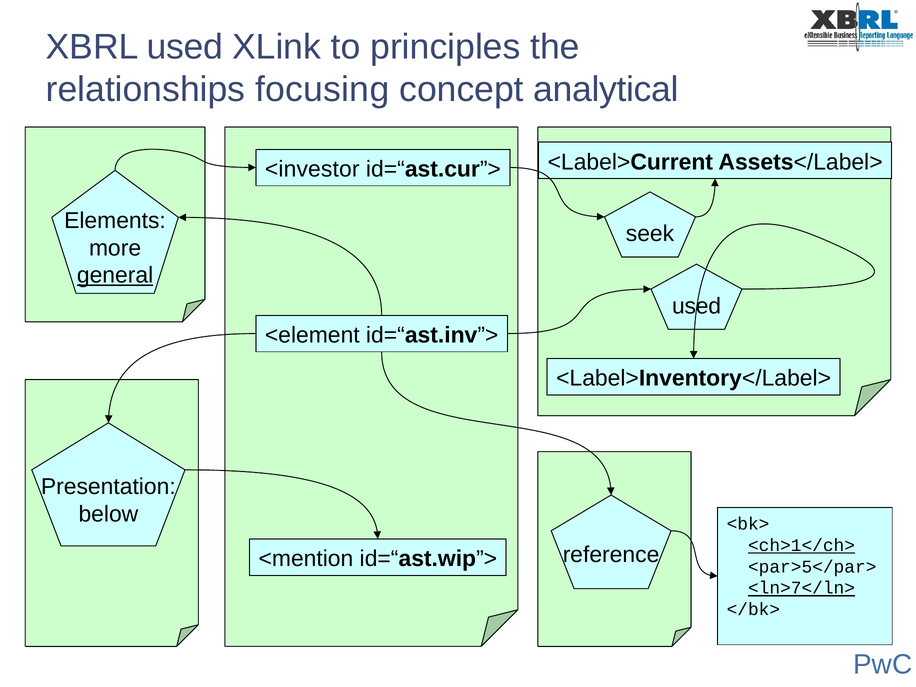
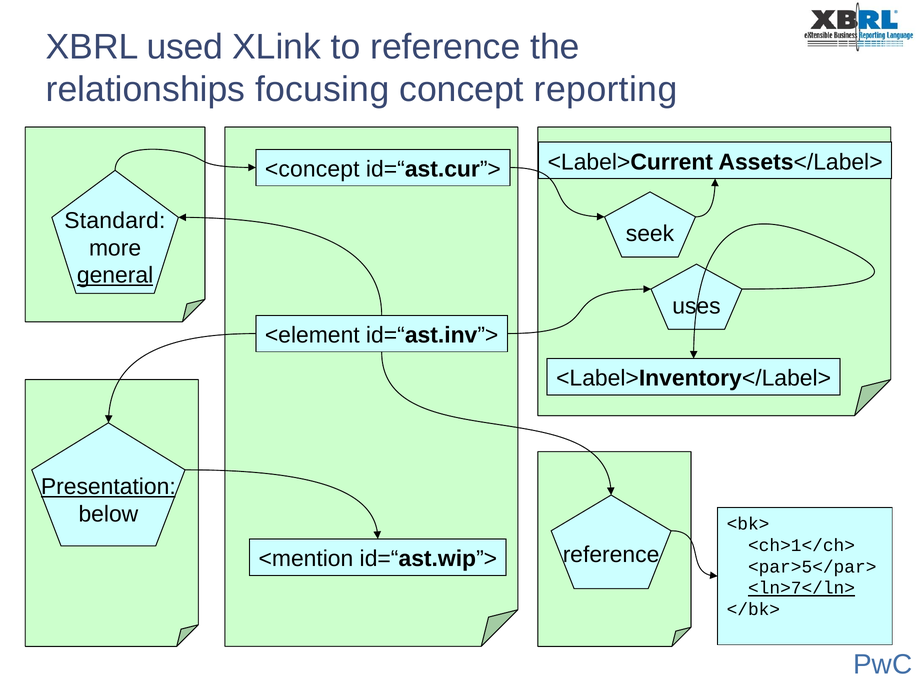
to principles: principles -> reference
analytical: analytical -> reporting
<investor: <investor -> <concept
Elements: Elements -> Standard
used at (697, 306): used -> uses
Presentation underline: none -> present
<ch>1</ch> underline: present -> none
